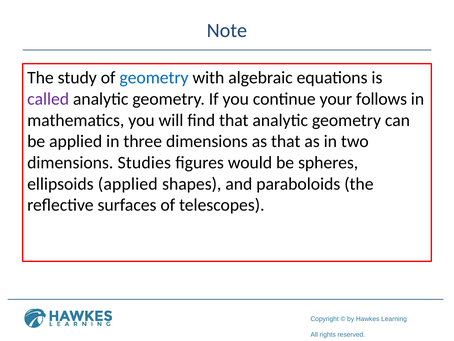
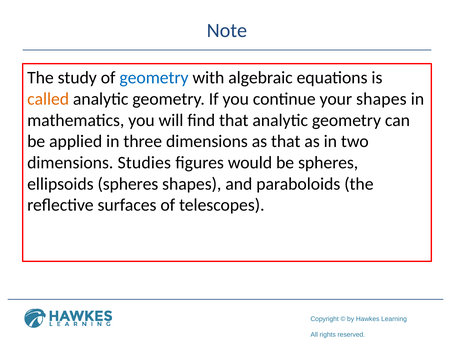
called colour: purple -> orange
your follows: follows -> shapes
ellipsoids applied: applied -> spheres
